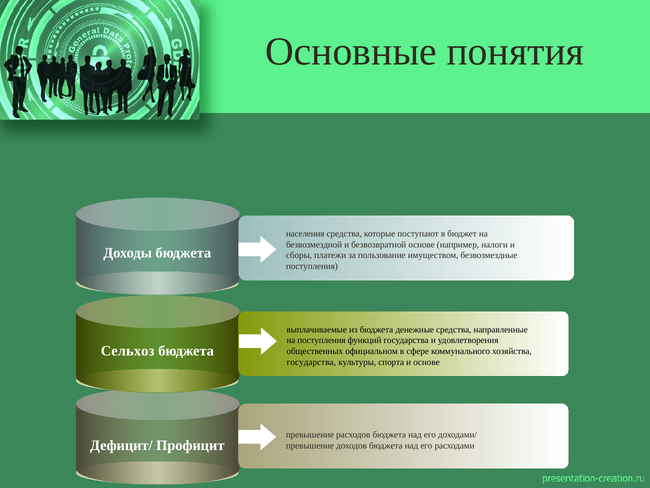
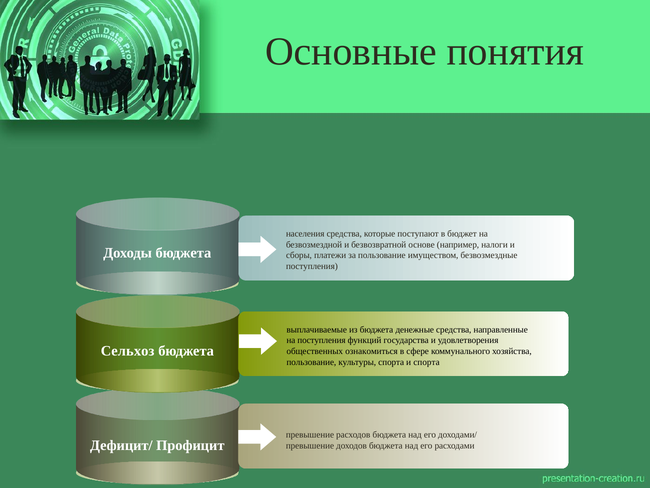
официальном: официальном -> ознакомиться
государства at (311, 362): государства -> пользование
и основе: основе -> спорта
